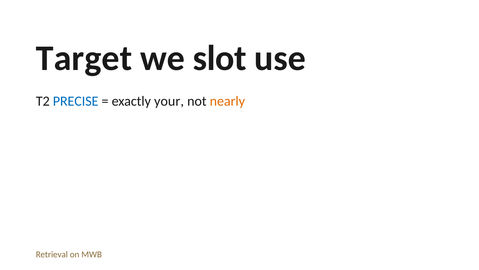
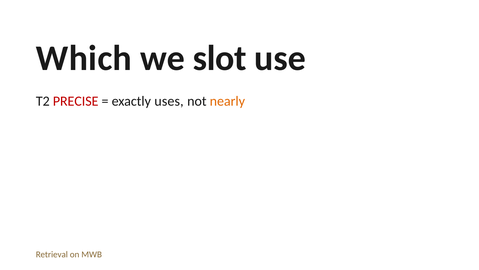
Target: Target -> Which
PRECISE colour: blue -> red
your: your -> uses
